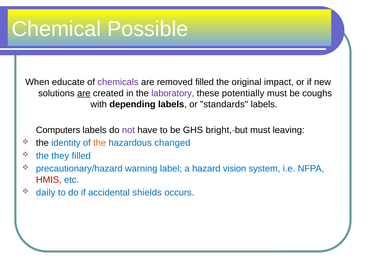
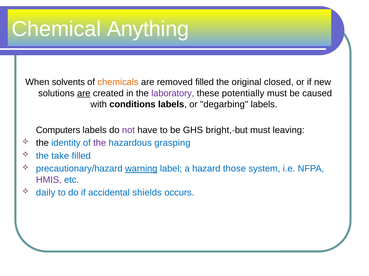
Possible: Possible -> Anything
educate: educate -> solvents
chemicals colour: purple -> orange
impact: impact -> closed
coughs: coughs -> caused
depending: depending -> conditions
standards: standards -> degarbing
the at (100, 143) colour: orange -> purple
changed: changed -> grasping
they: they -> take
warning underline: none -> present
vision: vision -> those
HMIS colour: red -> purple
